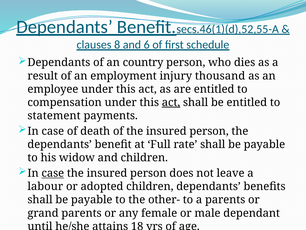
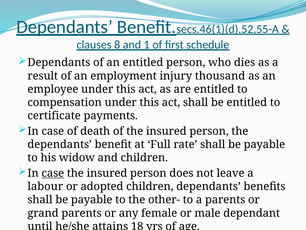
6: 6 -> 1
an country: country -> entitled
act at (171, 102) underline: present -> none
statement: statement -> certificate
